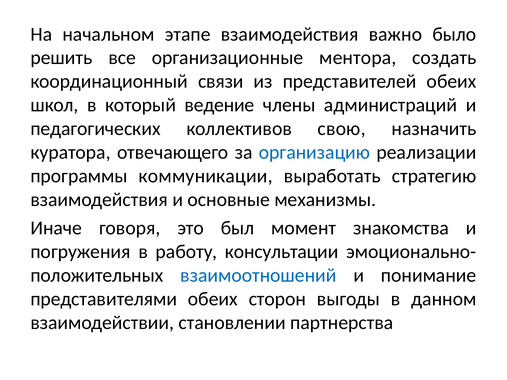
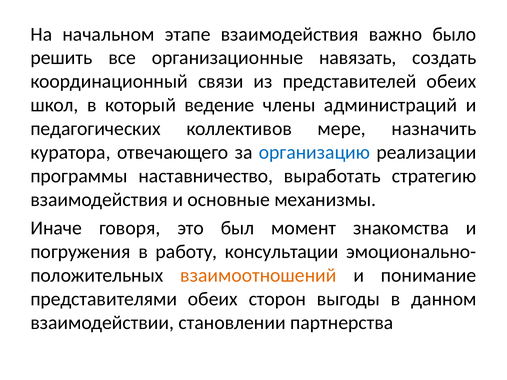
ментора: ментора -> навязать
свою: свою -> мере
коммуникации: коммуникации -> наставничество
взаимоотношений colour: blue -> orange
